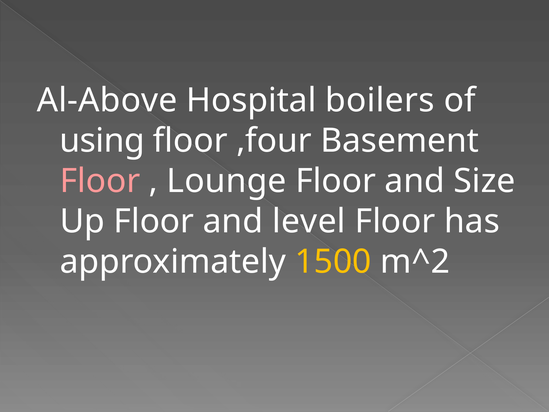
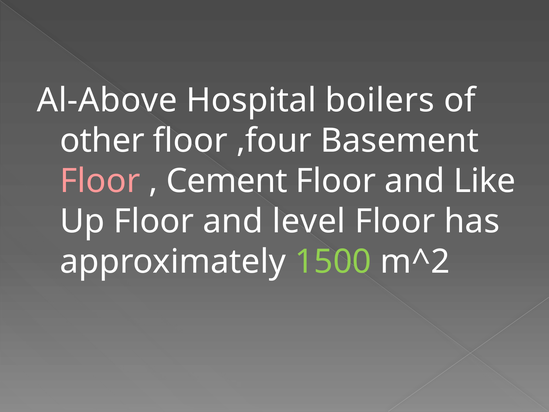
using: using -> other
Lounge: Lounge -> Cement
Size: Size -> Like
1500 colour: yellow -> light green
